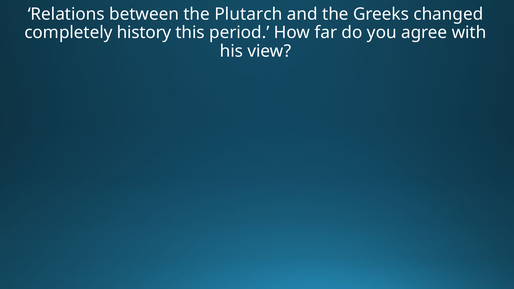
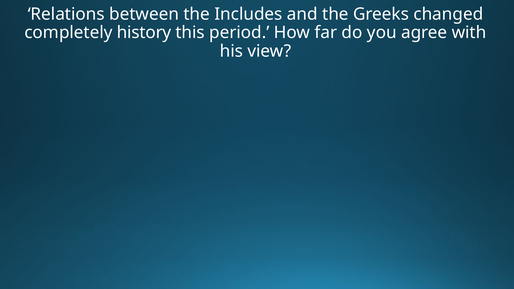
Plutarch: Plutarch -> Includes
